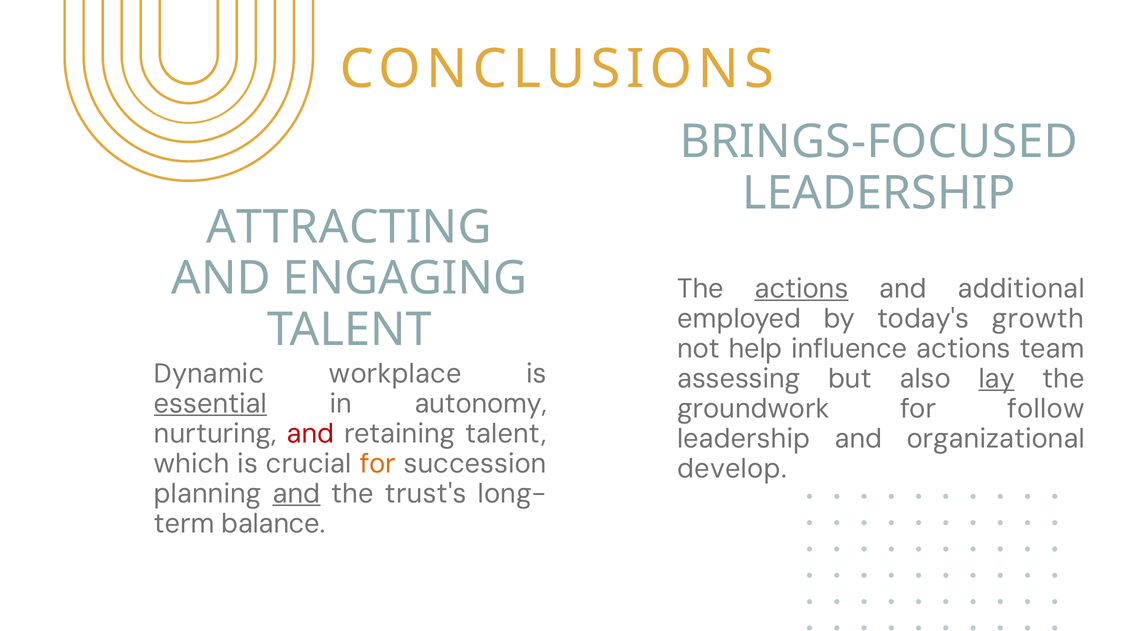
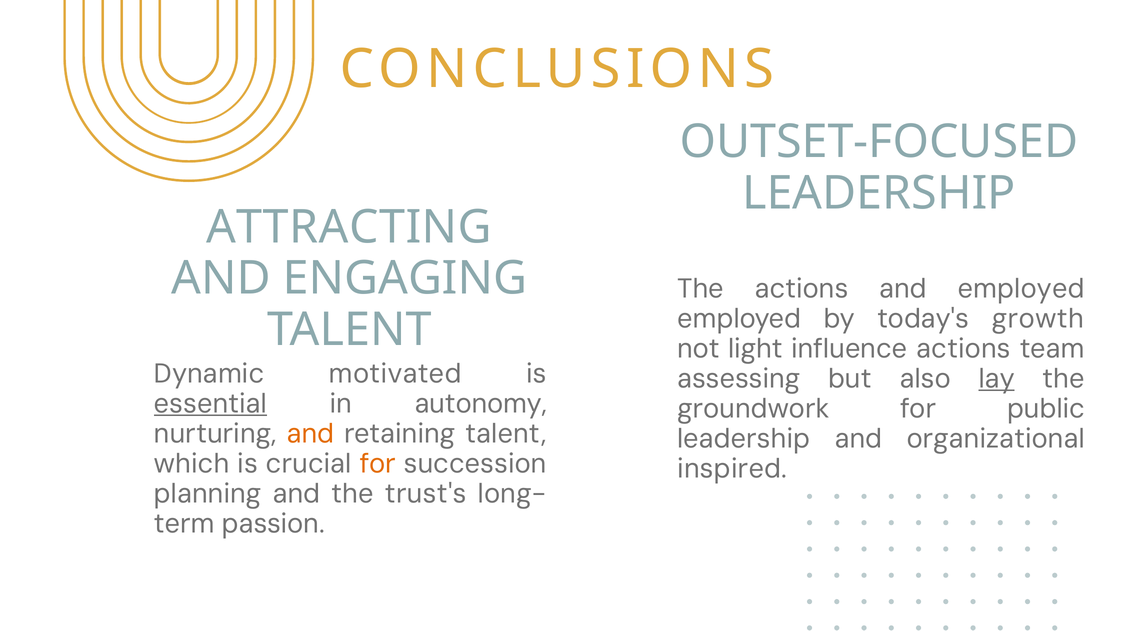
BRINGS-FOCUSED: BRINGS-FOCUSED -> OUTSET-FOCUSED
actions at (802, 288) underline: present -> none
and additional: additional -> employed
help: help -> light
workplace: workplace -> motivated
follow: follow -> public
and at (310, 433) colour: red -> orange
develop: develop -> inspired
and at (296, 493) underline: present -> none
balance: balance -> passion
